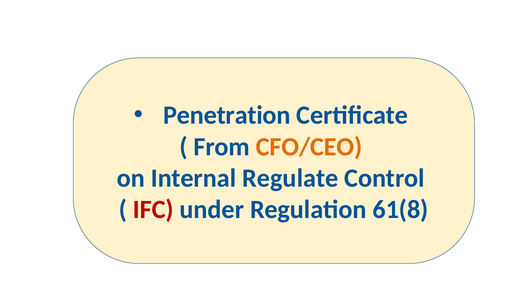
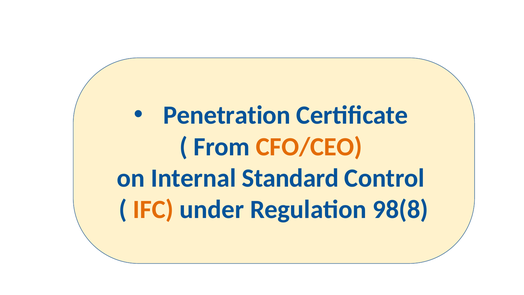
Regulate: Regulate -> Standard
IFC colour: red -> orange
61(8: 61(8 -> 98(8
